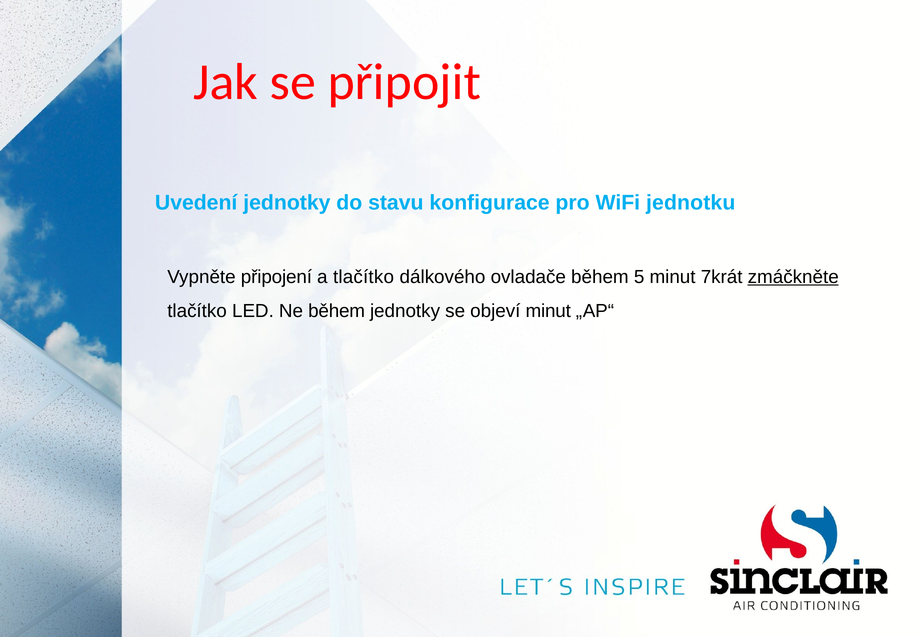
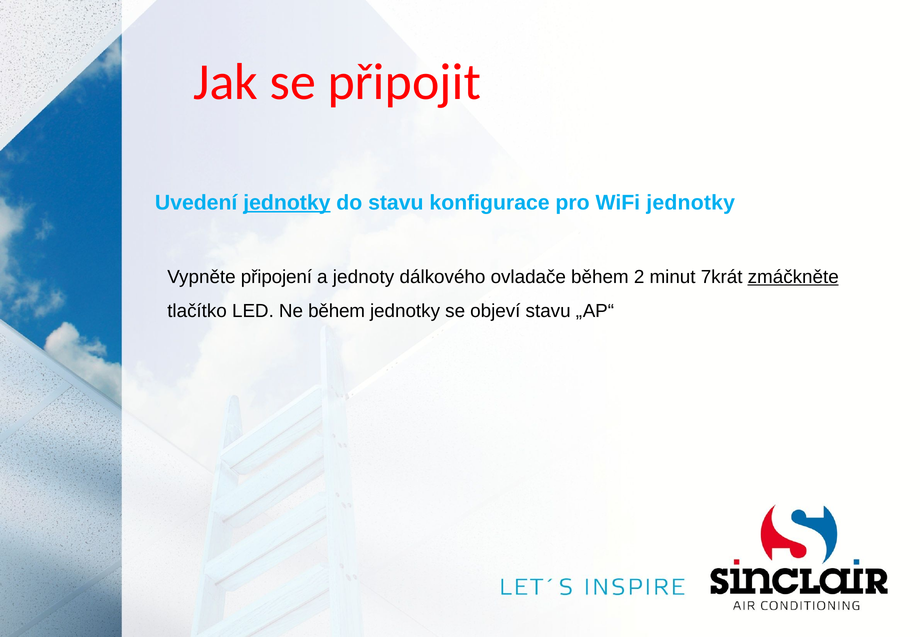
jednotky at (287, 203) underline: none -> present
WiFi jednotku: jednotku -> jednotky
a tlačítko: tlačítko -> jednoty
5: 5 -> 2
objeví minut: minut -> stavu
